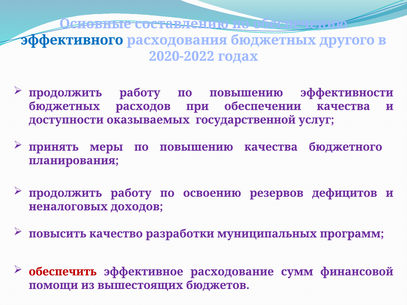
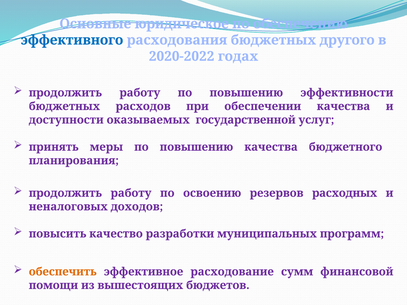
составлению: составлению -> юридическое
дефицитов: дефицитов -> расходных
обеспечить colour: red -> orange
